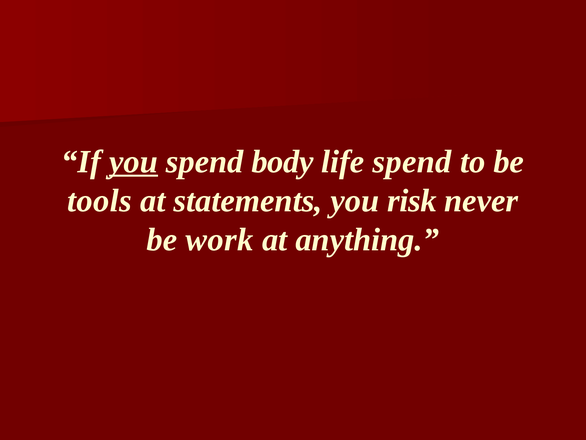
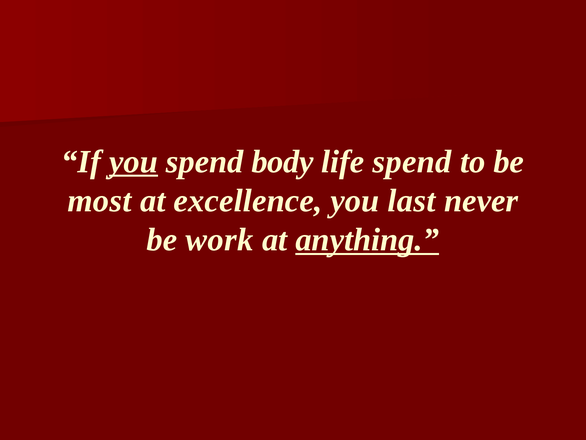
tools: tools -> most
statements: statements -> excellence
risk: risk -> last
anything underline: none -> present
